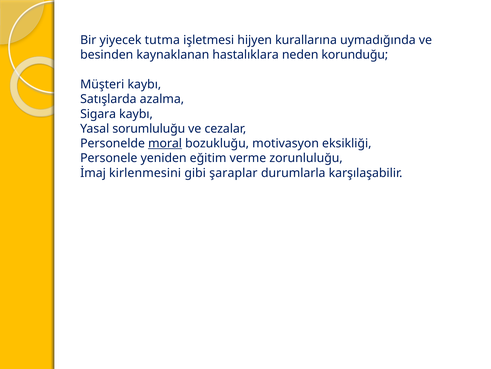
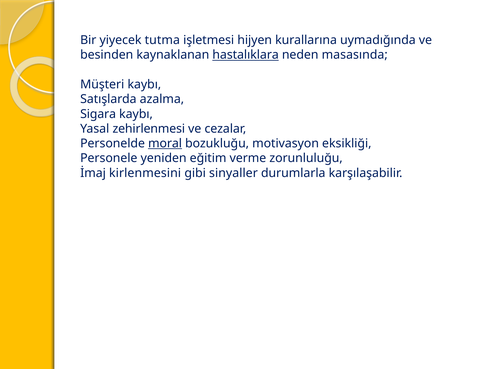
hastalıklara underline: none -> present
korunduğu: korunduğu -> masasında
sorumluluğu: sorumluluğu -> zehirlenmesi
şaraplar: şaraplar -> sinyaller
